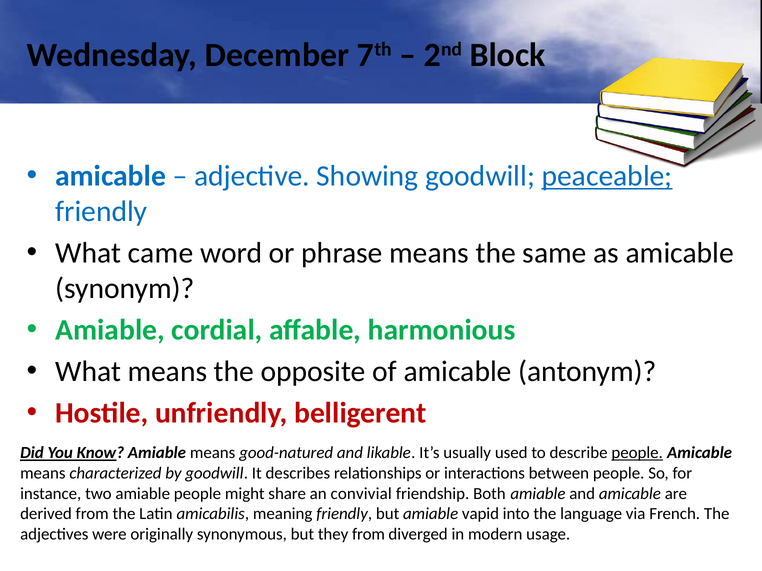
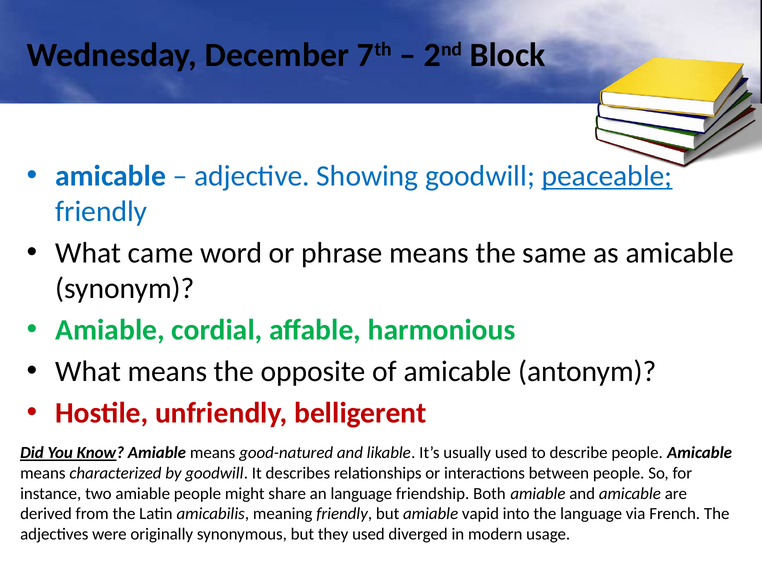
people at (637, 453) underline: present -> none
an convivial: convivial -> language
they from: from -> used
